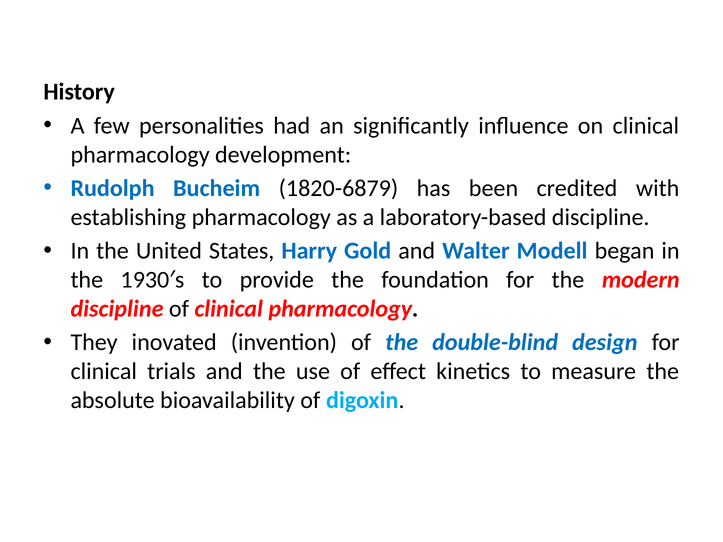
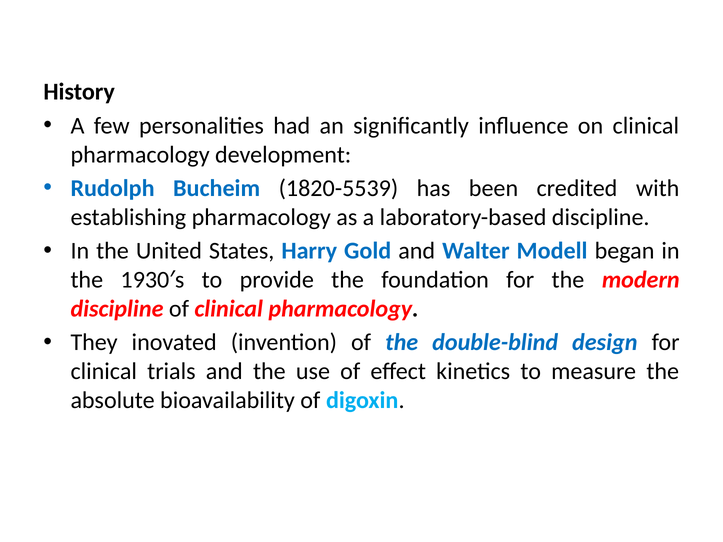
1820-6879: 1820-6879 -> 1820-5539
